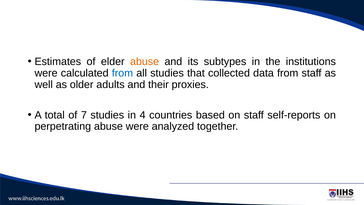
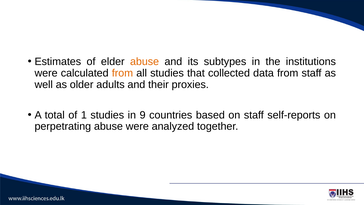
from at (122, 73) colour: blue -> orange
7: 7 -> 1
4: 4 -> 9
